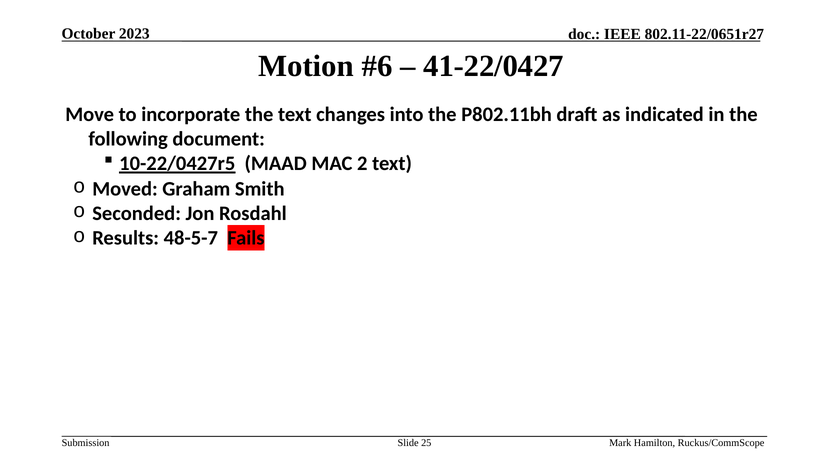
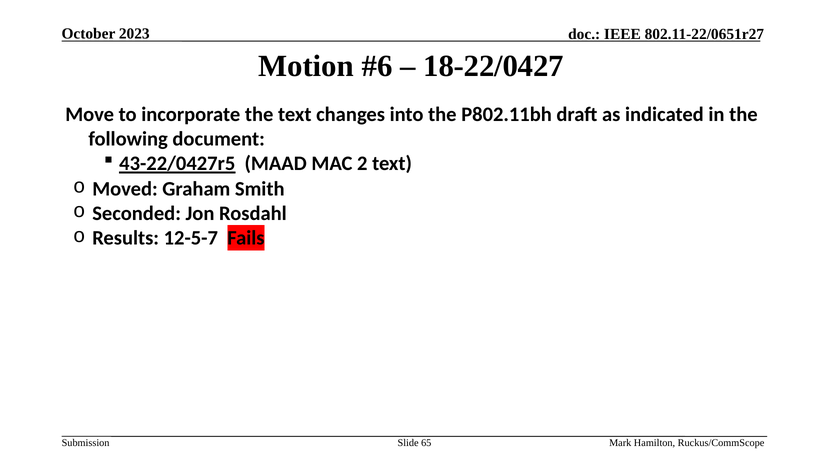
41-22/0427: 41-22/0427 -> 18-22/0427
10-22/0427r5: 10-22/0427r5 -> 43-22/0427r5
48-5-7: 48-5-7 -> 12-5-7
25: 25 -> 65
